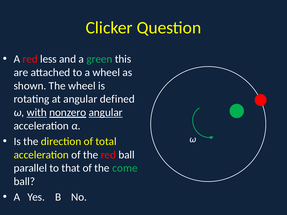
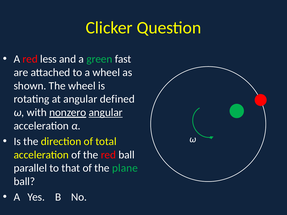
this: this -> fast
with underline: present -> none
come: come -> plane
